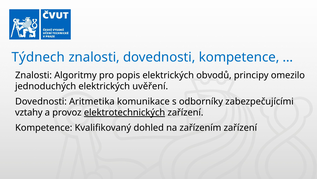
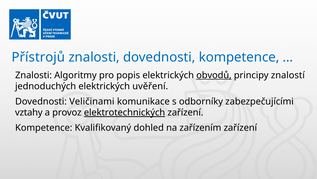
Týdnech: Týdnech -> Přístrojů
obvodů underline: none -> present
omezilo: omezilo -> znalostí
Aritmetika: Aritmetika -> Veličinami
